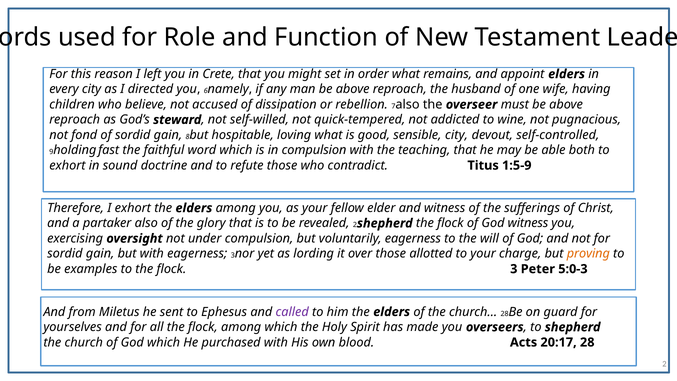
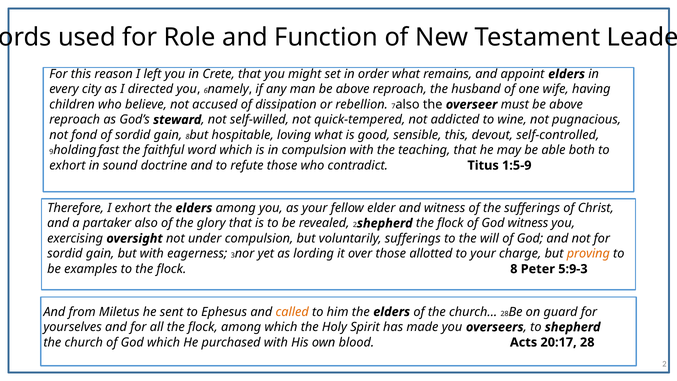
sensible city: city -> this
voluntarily eagerness: eagerness -> sufferings
flock 3: 3 -> 8
5:0-3: 5:0-3 -> 5:9-3
called colour: purple -> orange
